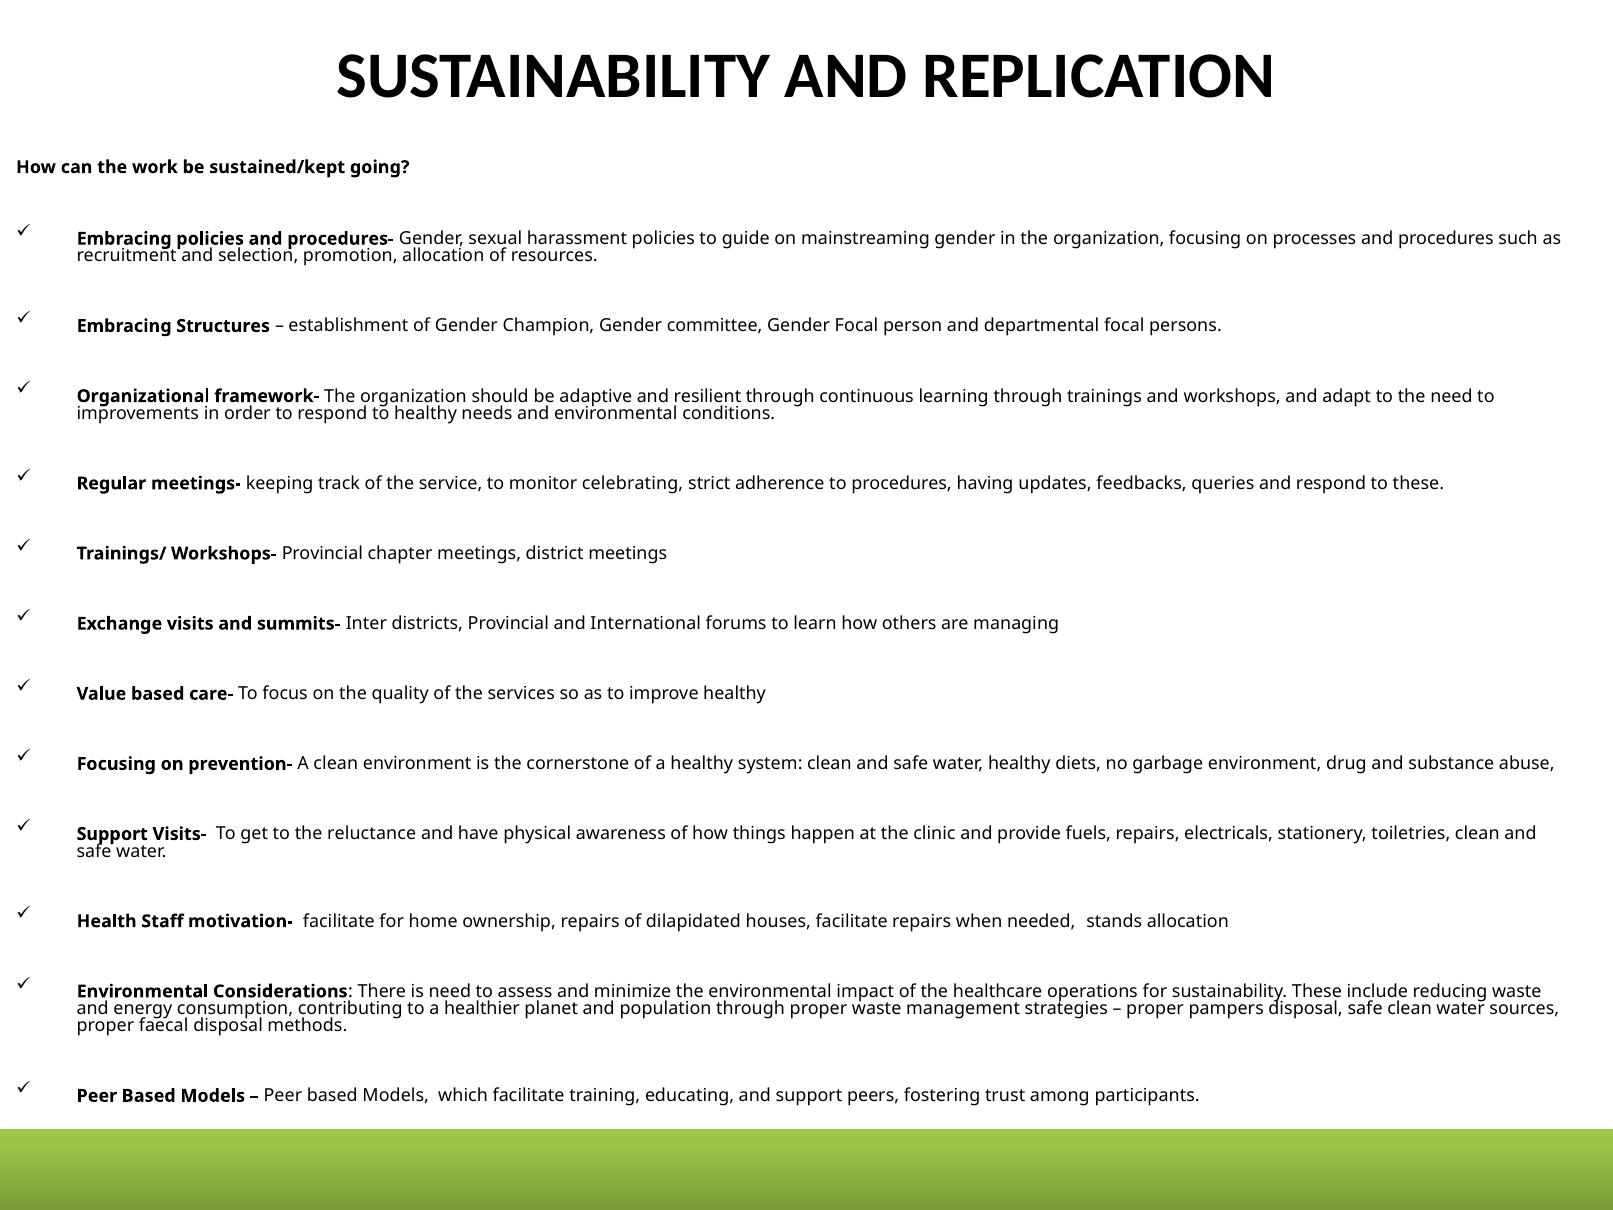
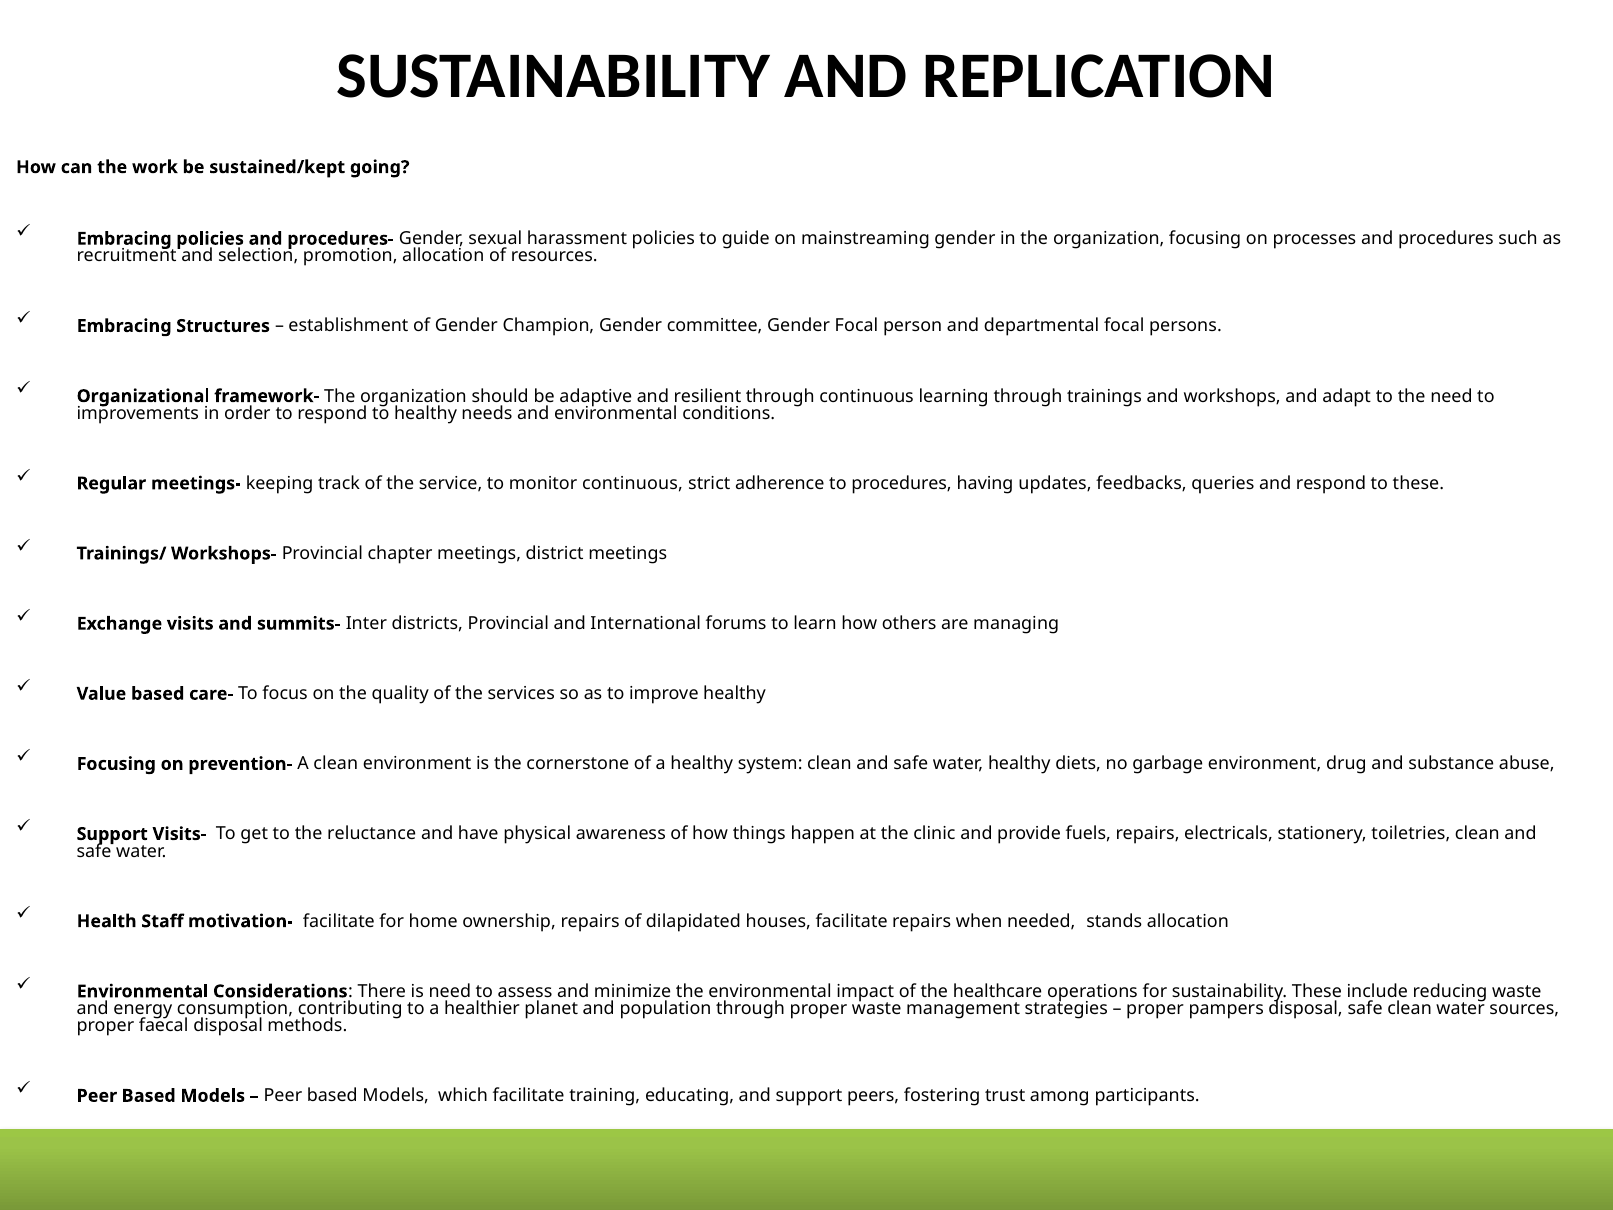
monitor celebrating: celebrating -> continuous
